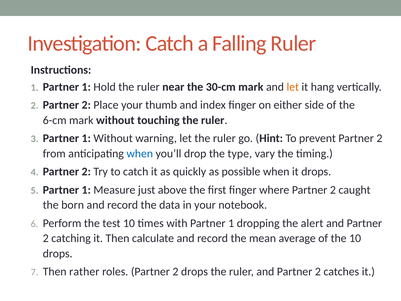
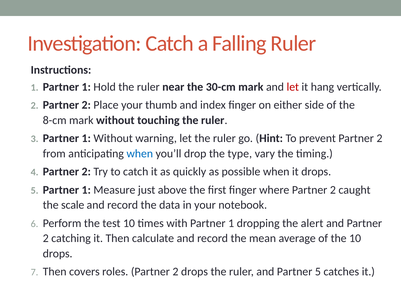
let at (293, 87) colour: orange -> red
6-cm: 6-cm -> 8-cm
born: born -> scale
rather: rather -> covers
ruler and Partner 2: 2 -> 5
